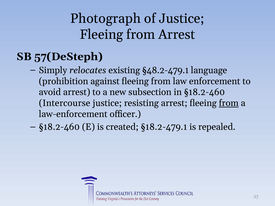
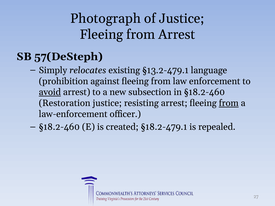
§48.2-479.1: §48.2-479.1 -> §13.2-479.1
avoid underline: none -> present
Intercourse: Intercourse -> Restoration
